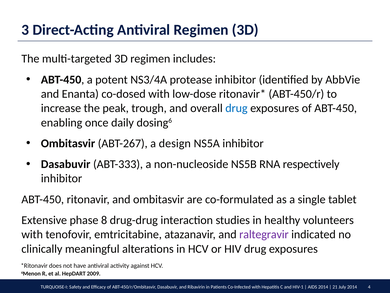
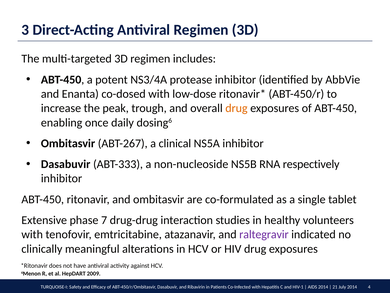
drug at (236, 108) colour: blue -> orange
design: design -> clinical
8: 8 -> 7
